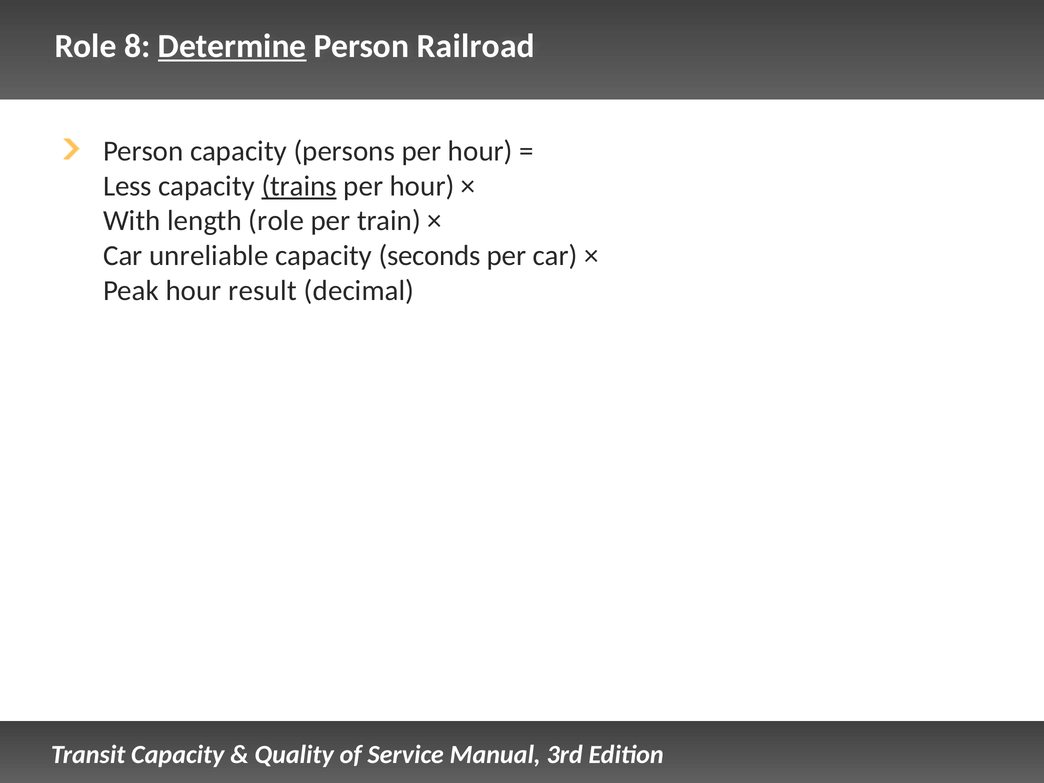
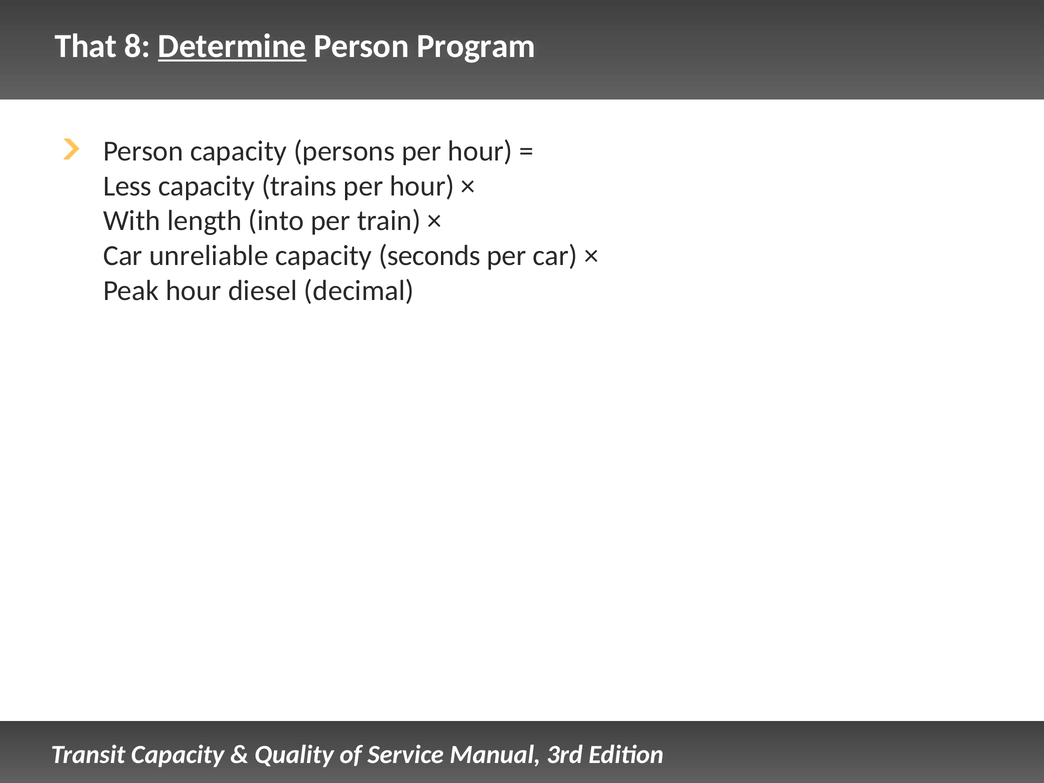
Role at (86, 46): Role -> That
Railroad: Railroad -> Program
trains underline: present -> none
length role: role -> into
result: result -> diesel
